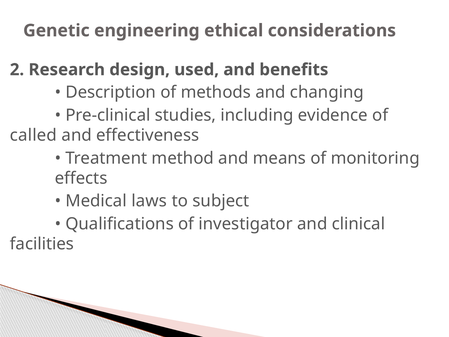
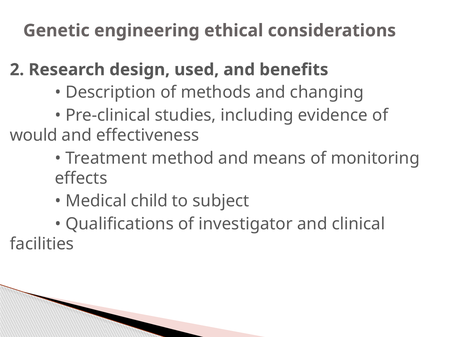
called: called -> would
laws: laws -> child
